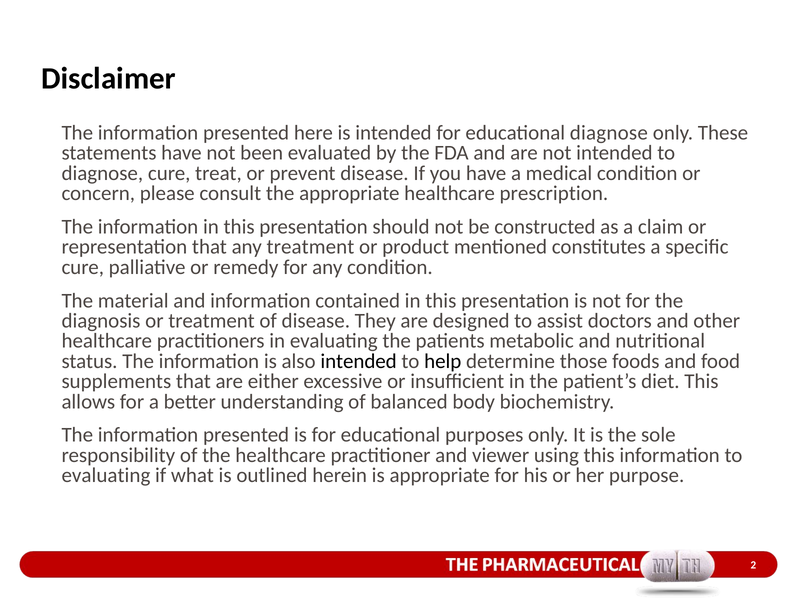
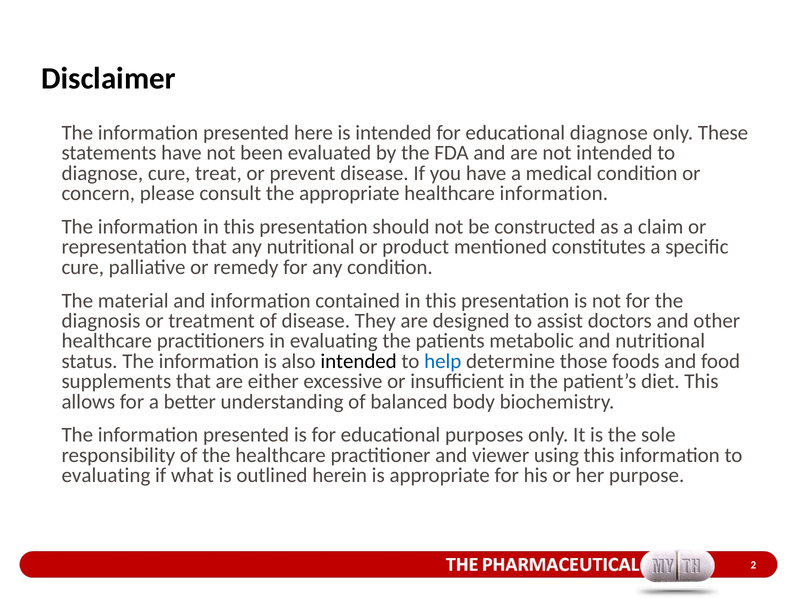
healthcare prescription: prescription -> information
any treatment: treatment -> nutritional
help colour: black -> blue
